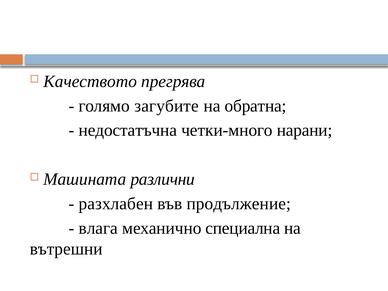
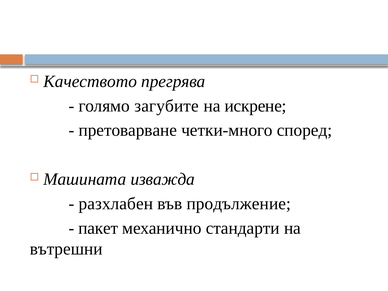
обратна: обратна -> искрене
недостатъчна: недостатъчна -> претоварване
нарани: нарани -> според
различни: различни -> изважда
влага: влага -> пакет
специална: специална -> стандарти
